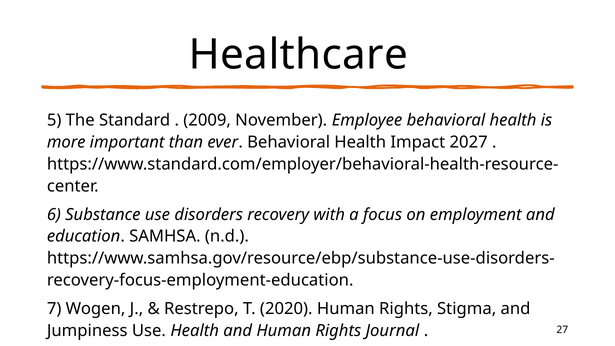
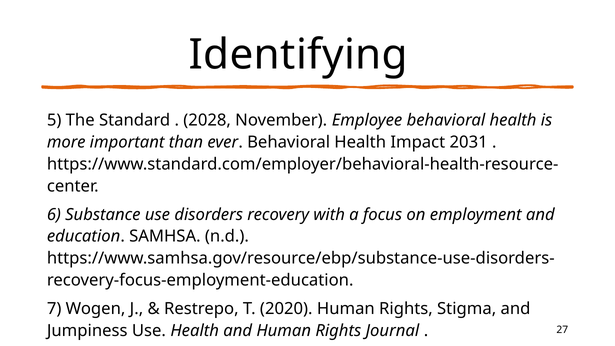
Healthcare: Healthcare -> Identifying
2009: 2009 -> 2028
2027: 2027 -> 2031
